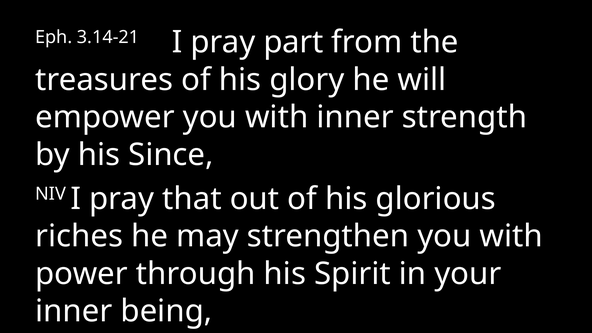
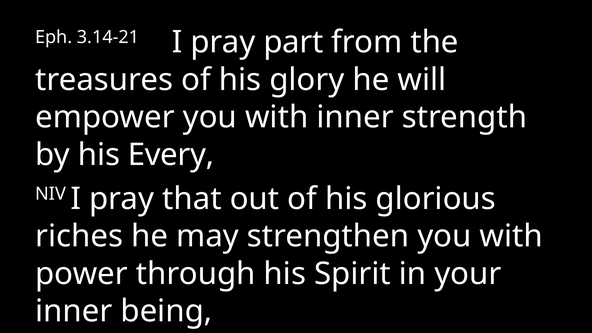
Since: Since -> Every
